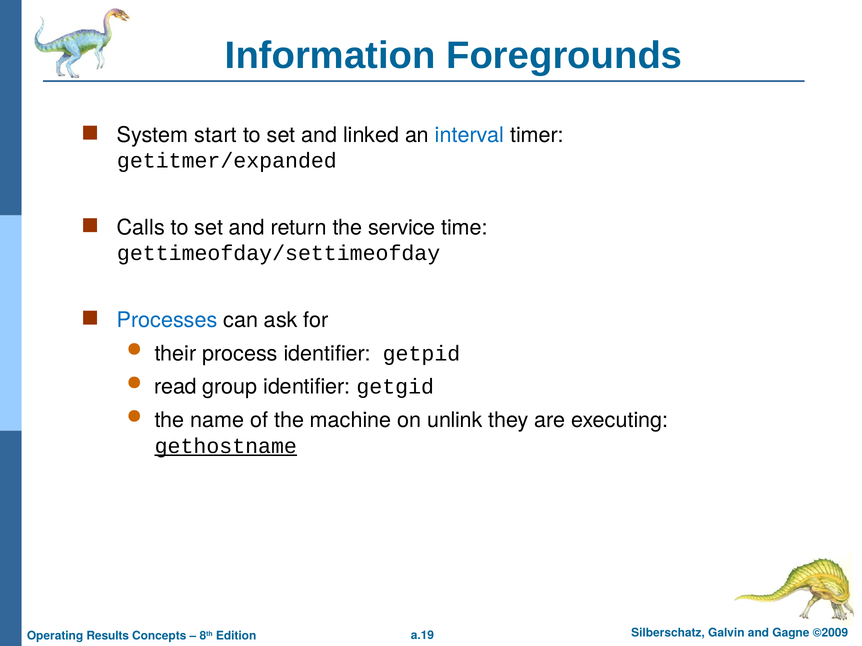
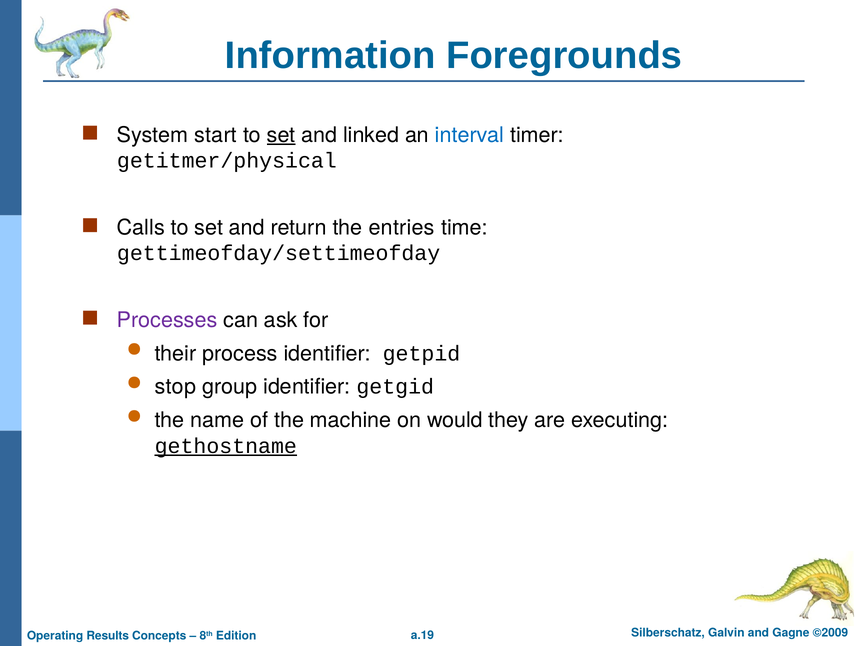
set at (281, 135) underline: none -> present
getitmer/expanded: getitmer/expanded -> getitmer/physical
service: service -> entries
Processes colour: blue -> purple
read: read -> stop
unlink: unlink -> would
